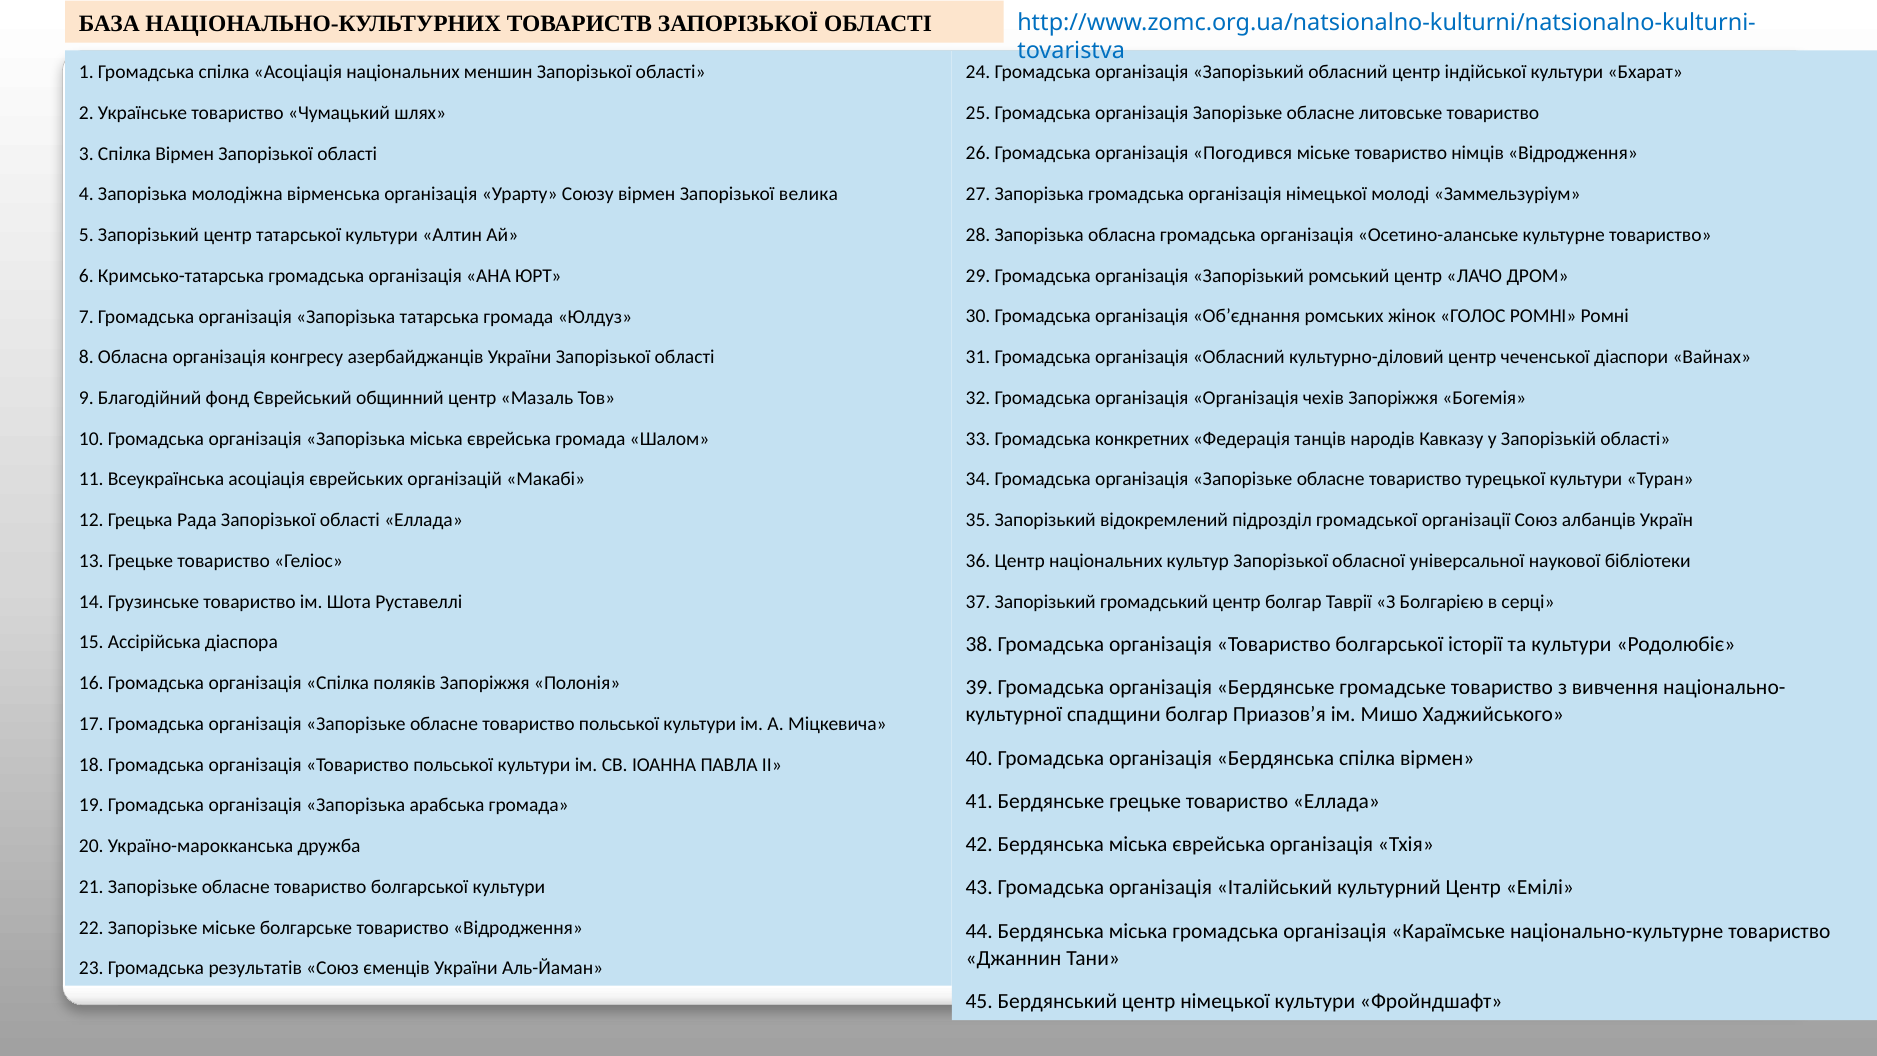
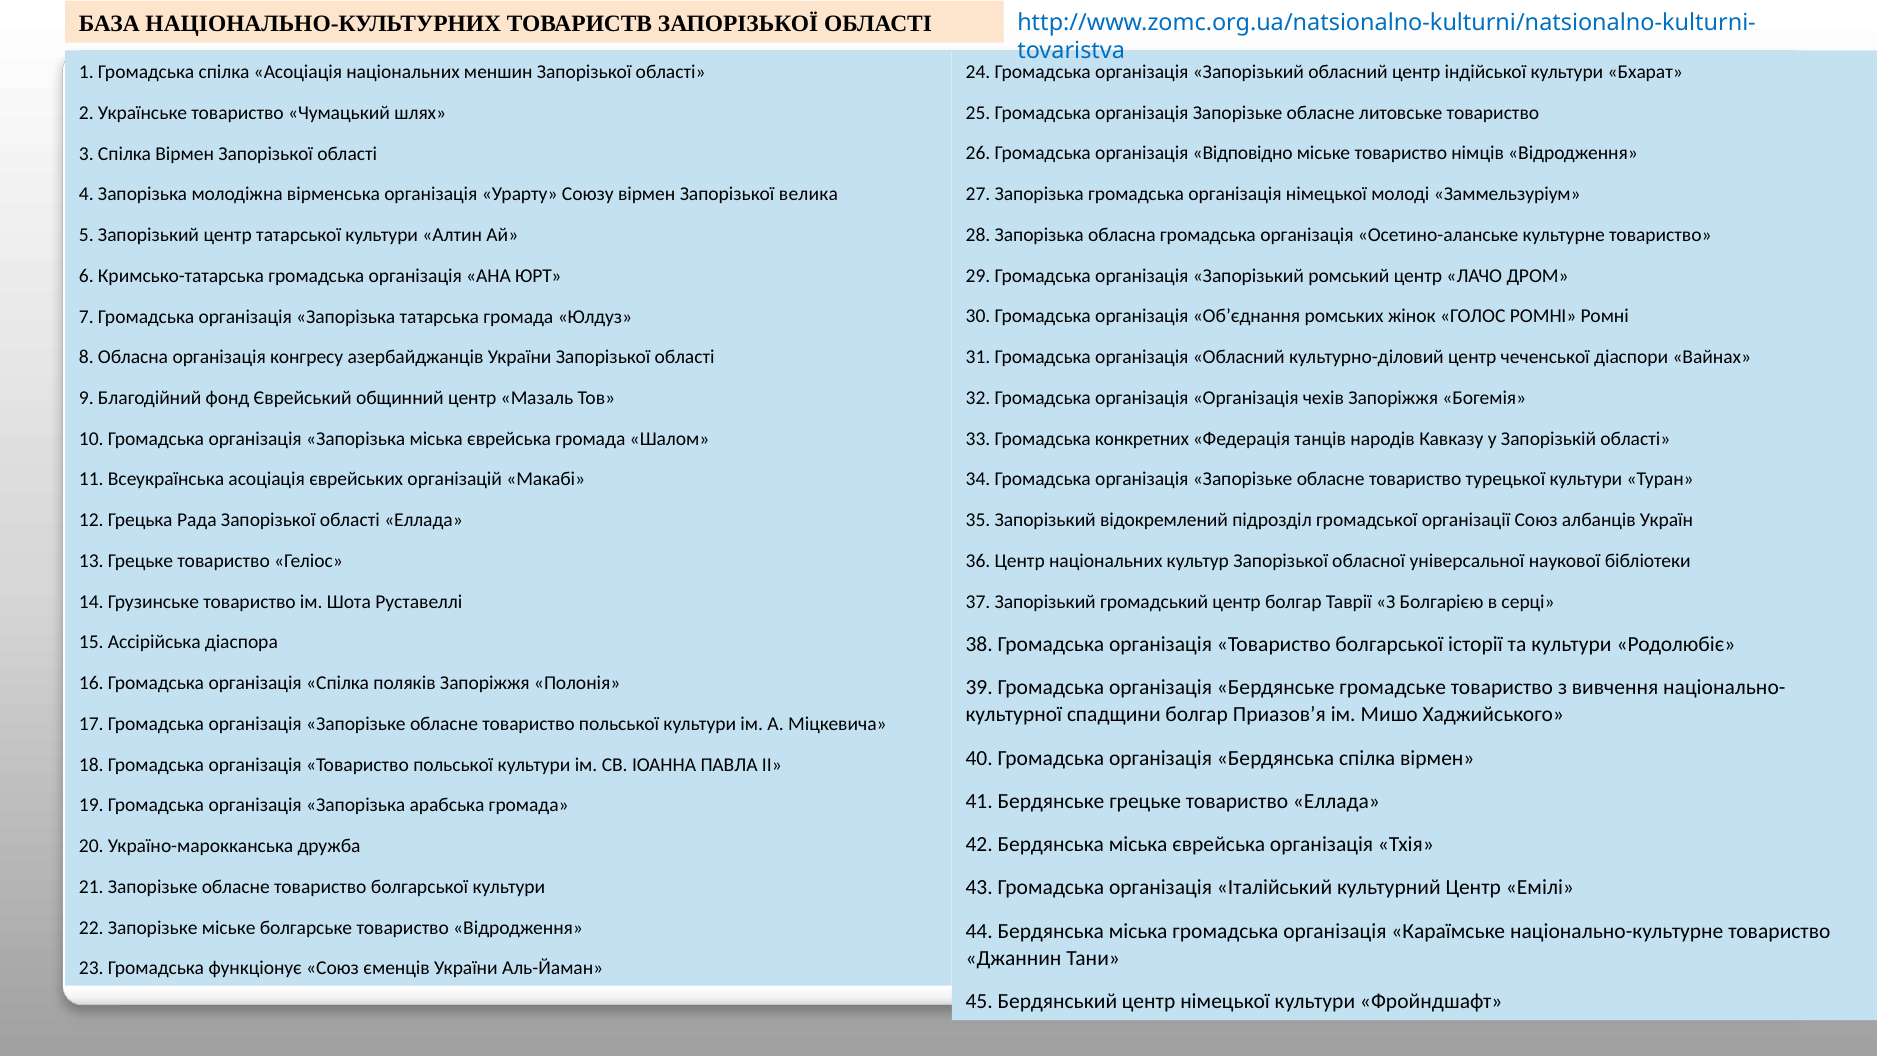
Погодився: Погодився -> Відповідно
результатів: результатів -> функціонує
